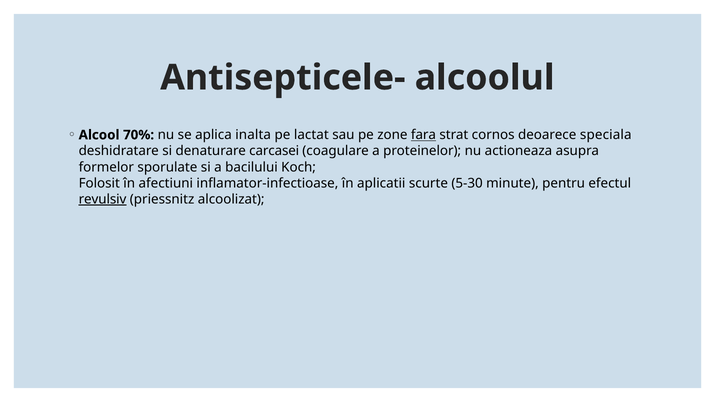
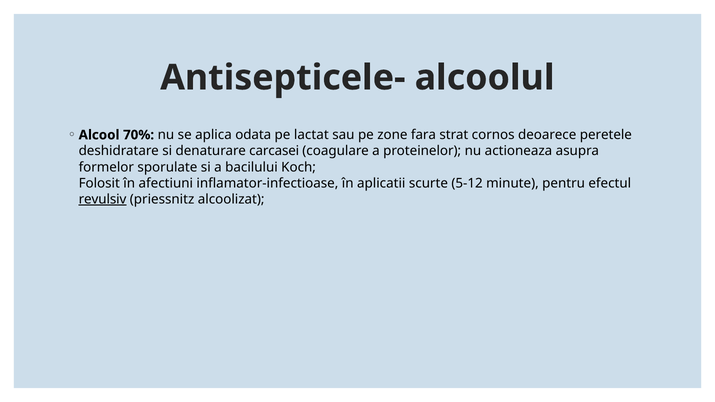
inalta: inalta -> odata
fara underline: present -> none
speciala: speciala -> peretele
5-30: 5-30 -> 5-12
